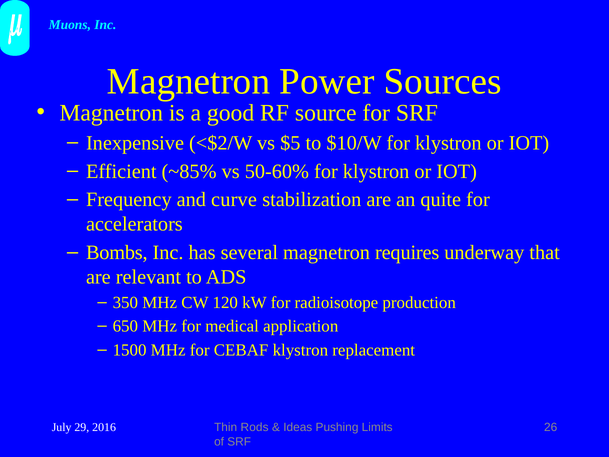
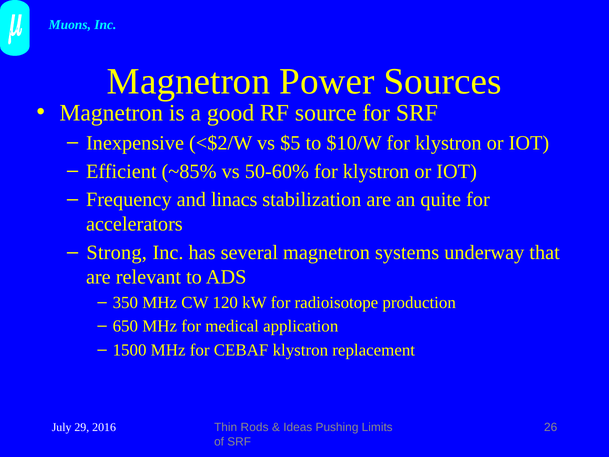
curve: curve -> linacs
Bombs: Bombs -> Strong
requires: requires -> systems
